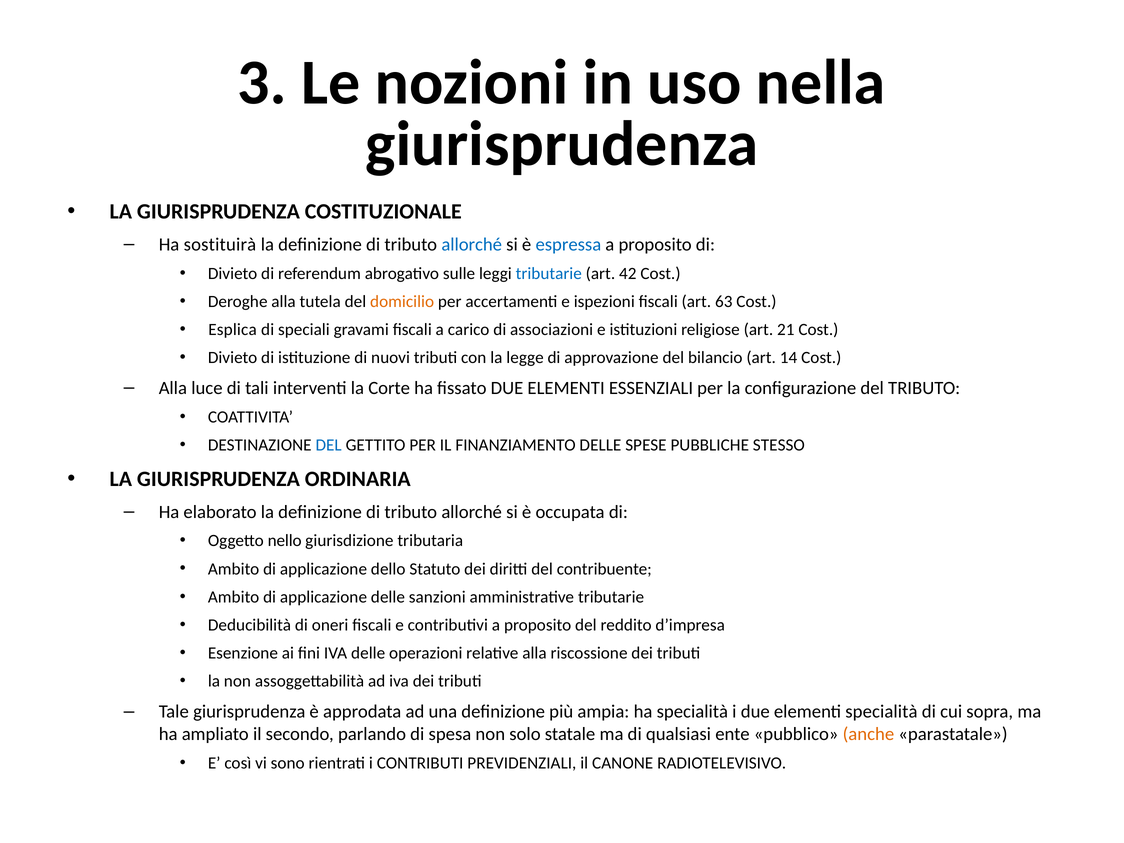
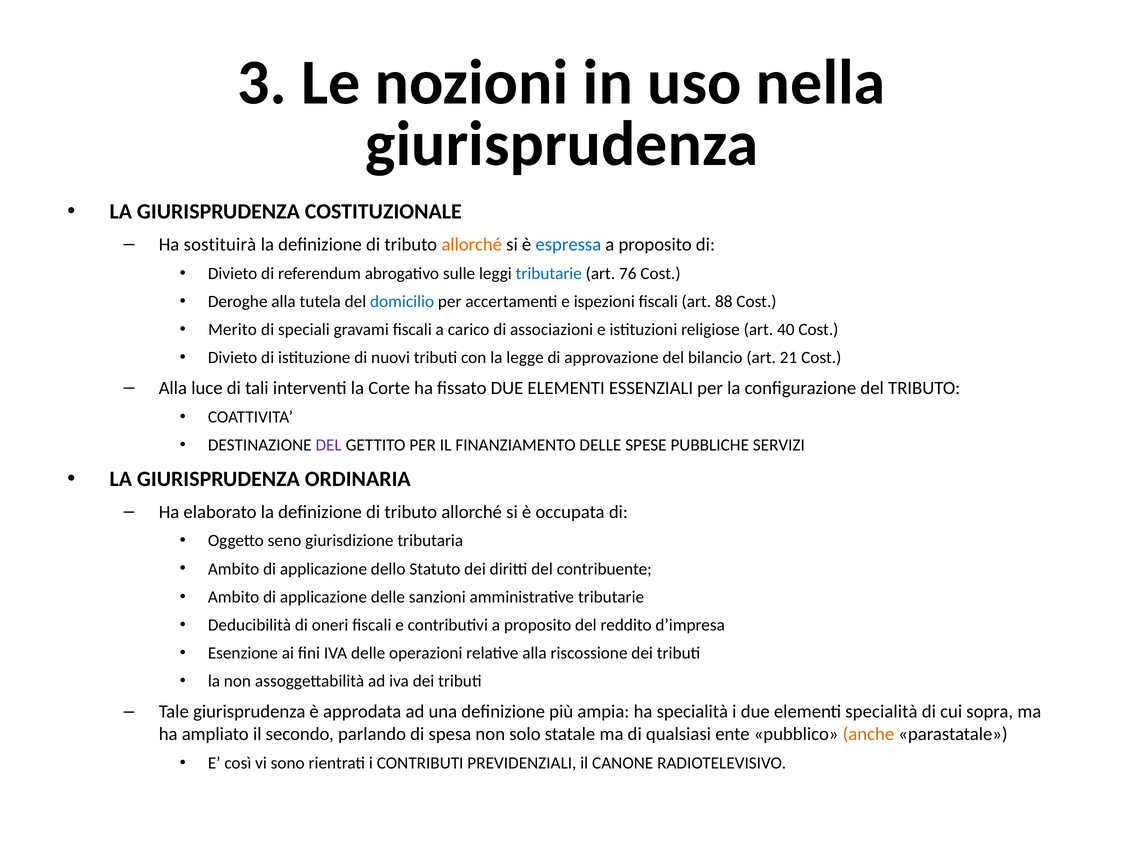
allorché at (472, 245) colour: blue -> orange
42: 42 -> 76
domicilio colour: orange -> blue
63: 63 -> 88
Esplica: Esplica -> Merito
21: 21 -> 40
14: 14 -> 21
DEL at (329, 445) colour: blue -> purple
STESSO: STESSO -> SERVIZI
nello: nello -> seno
